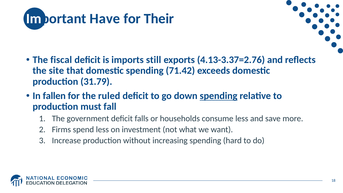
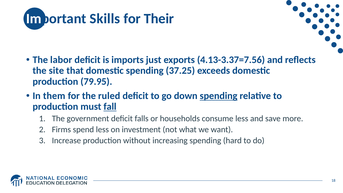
Have: Have -> Skills
fiscal: fiscal -> labor
still: still -> just
4.13-3.37=2.76: 4.13-3.37=2.76 -> 4.13-3.37=7.56
71.42: 71.42 -> 37.25
31.79: 31.79 -> 79.95
fallen: fallen -> them
fall underline: none -> present
